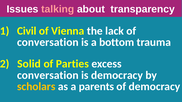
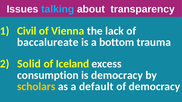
talking colour: pink -> light blue
conversation at (48, 42): conversation -> baccalureate
Parties: Parties -> Iceland
conversation at (48, 75): conversation -> consumption
parents: parents -> default
